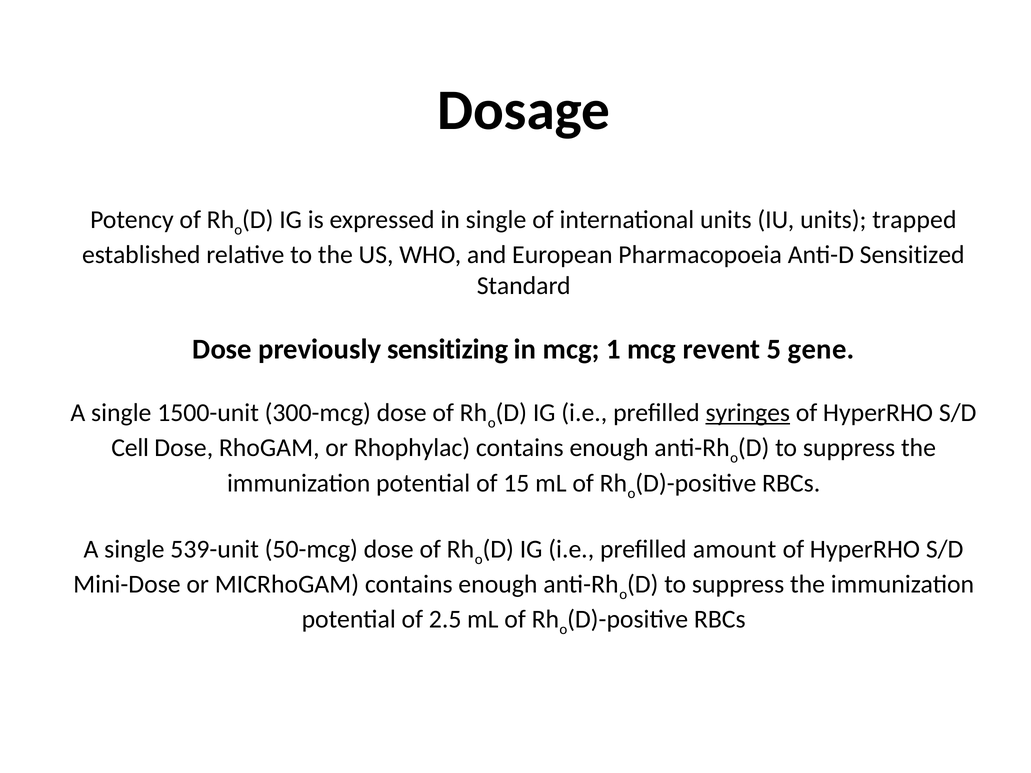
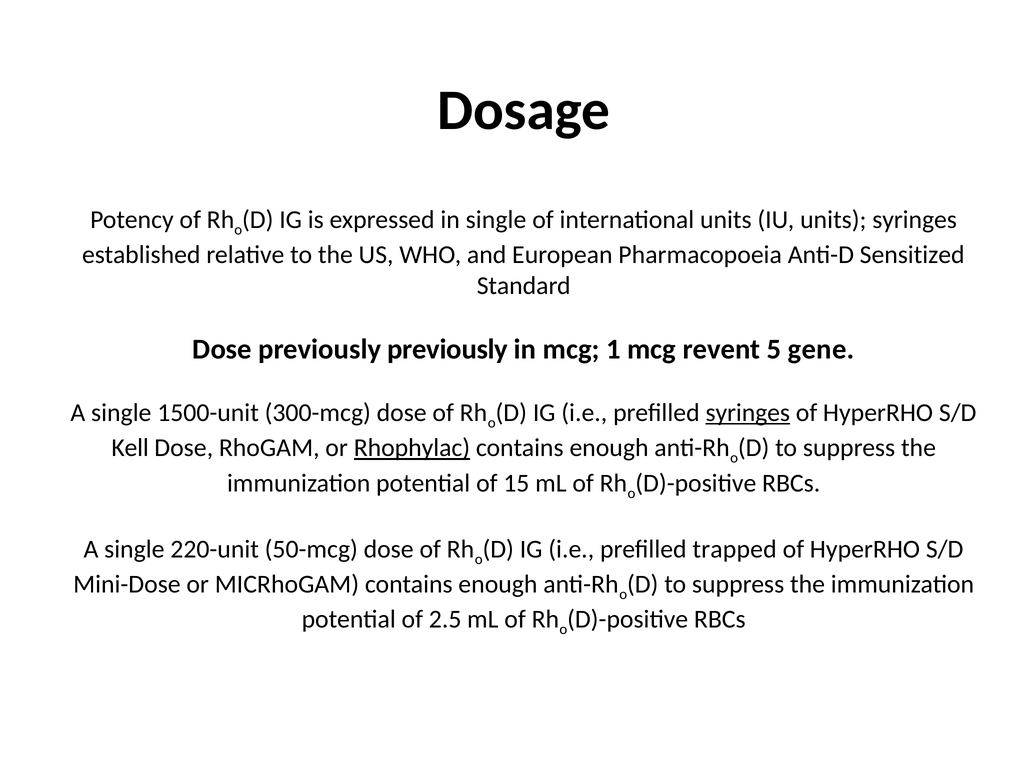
units trapped: trapped -> syringes
previously sensitizing: sensitizing -> previously
Cell: Cell -> Kell
Rhophylac underline: none -> present
539-unit: 539-unit -> 220-unit
amount: amount -> trapped
